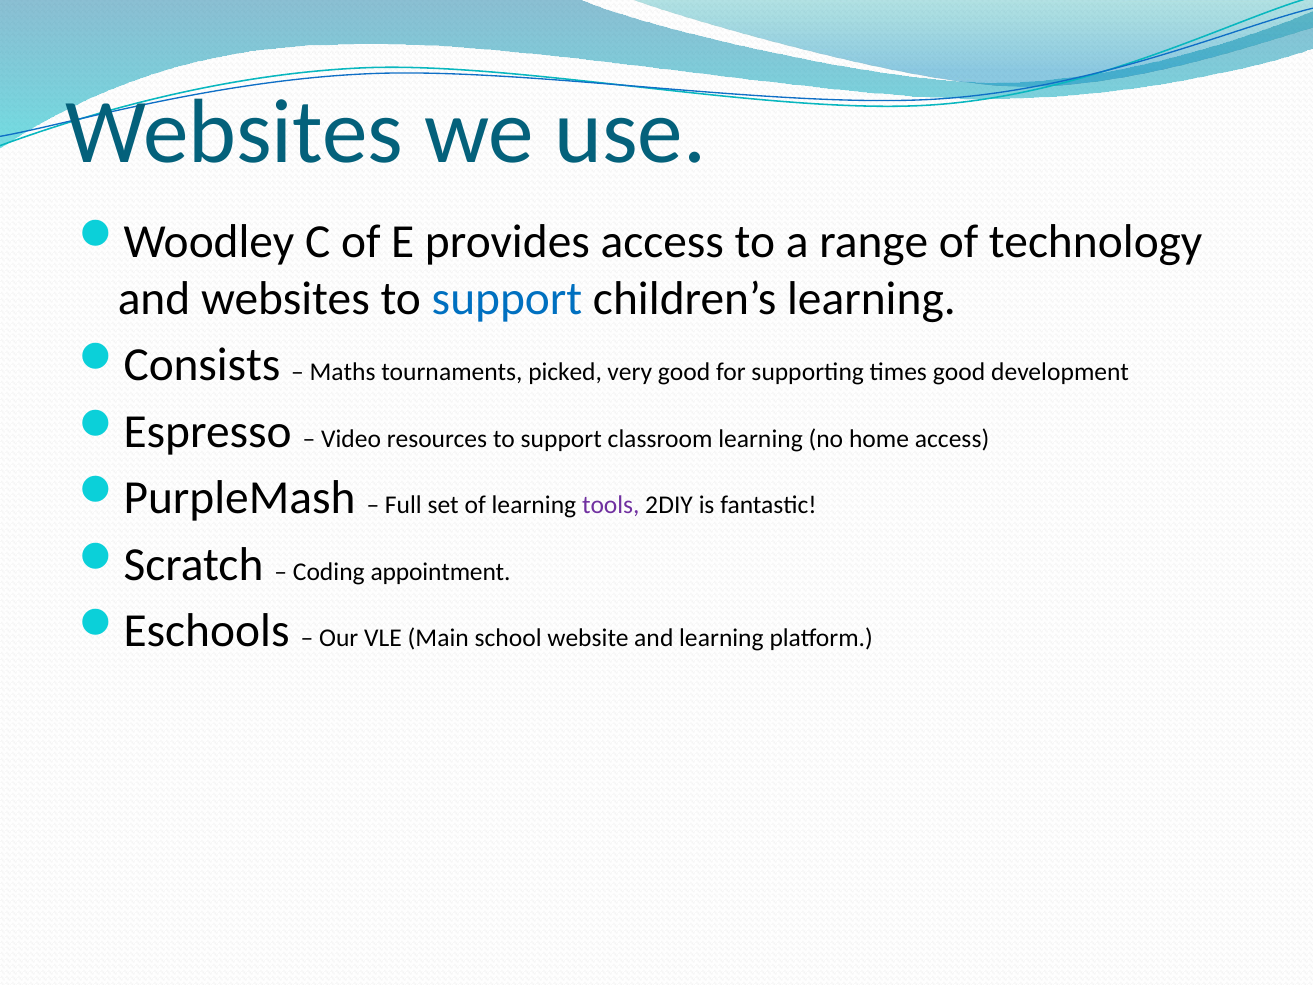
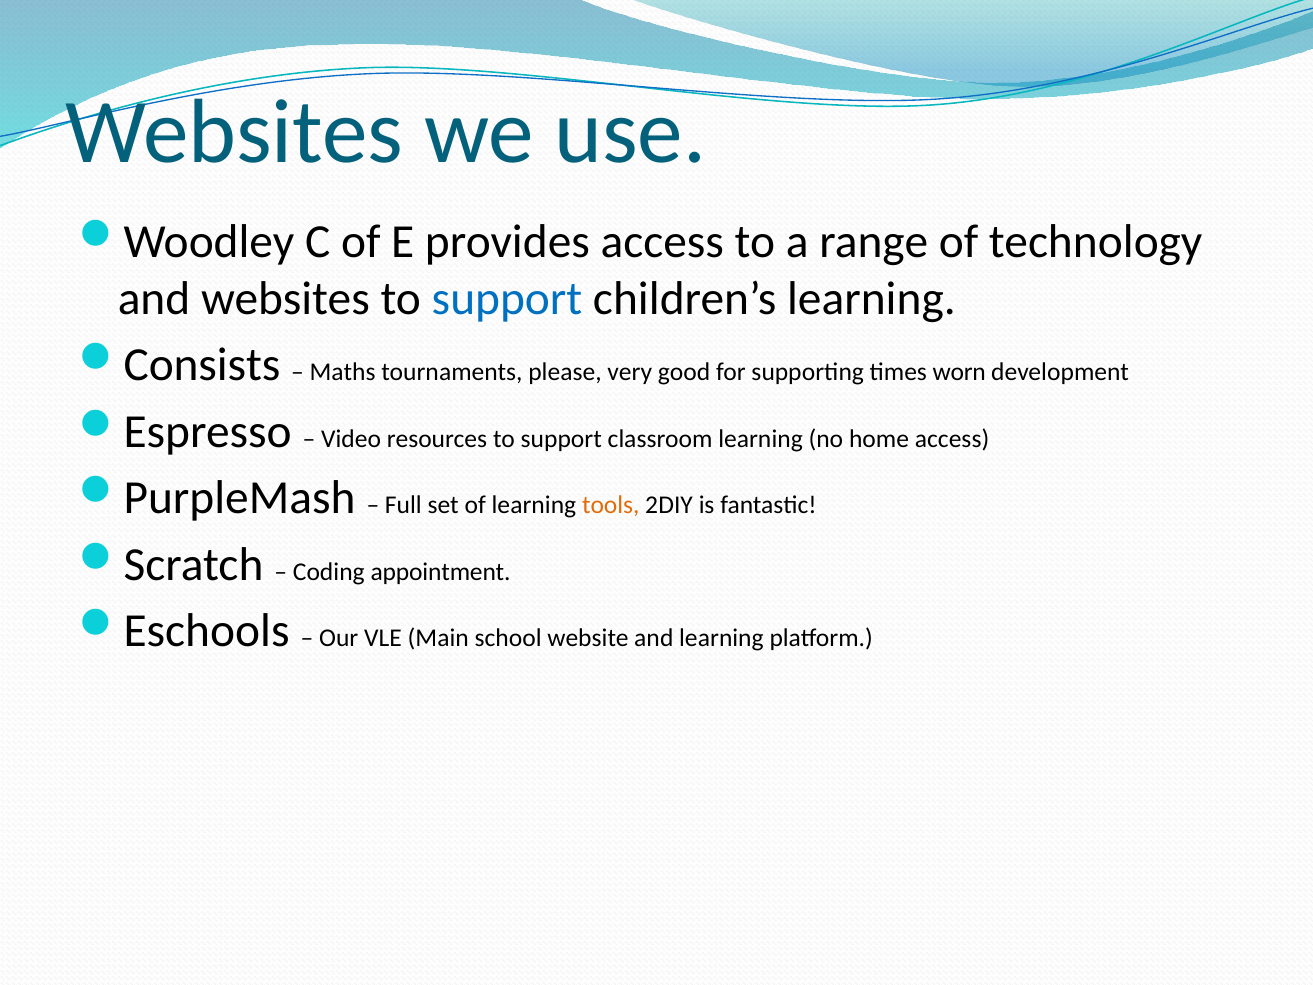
picked: picked -> please
times good: good -> worn
tools colour: purple -> orange
